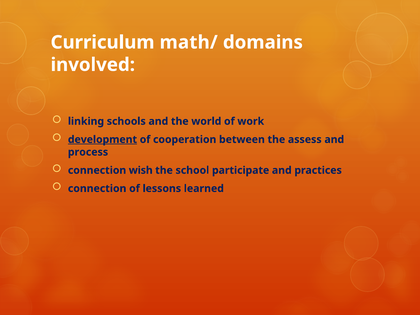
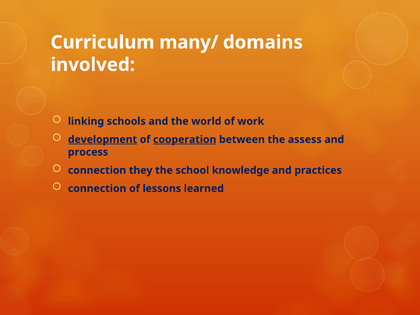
math/: math/ -> many/
cooperation underline: none -> present
wish: wish -> they
participate: participate -> knowledge
